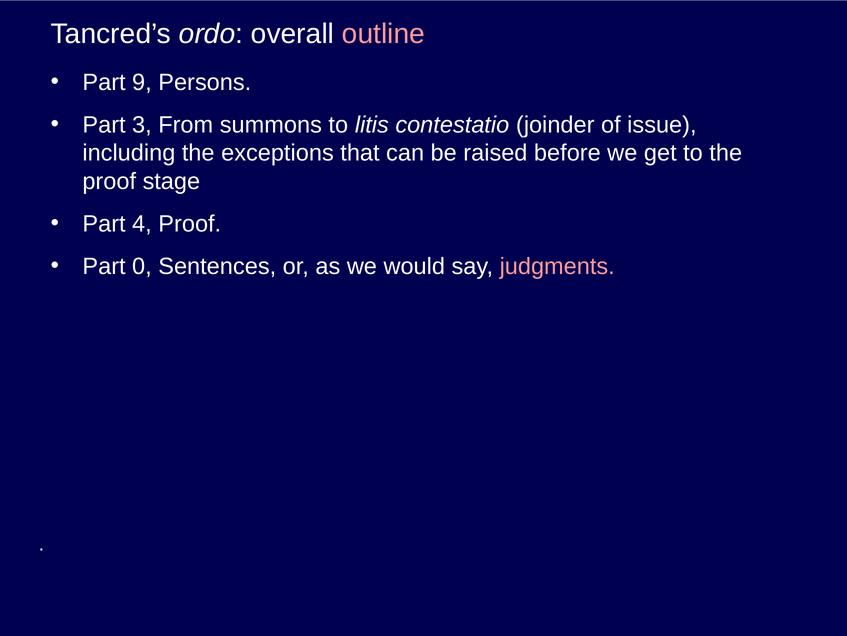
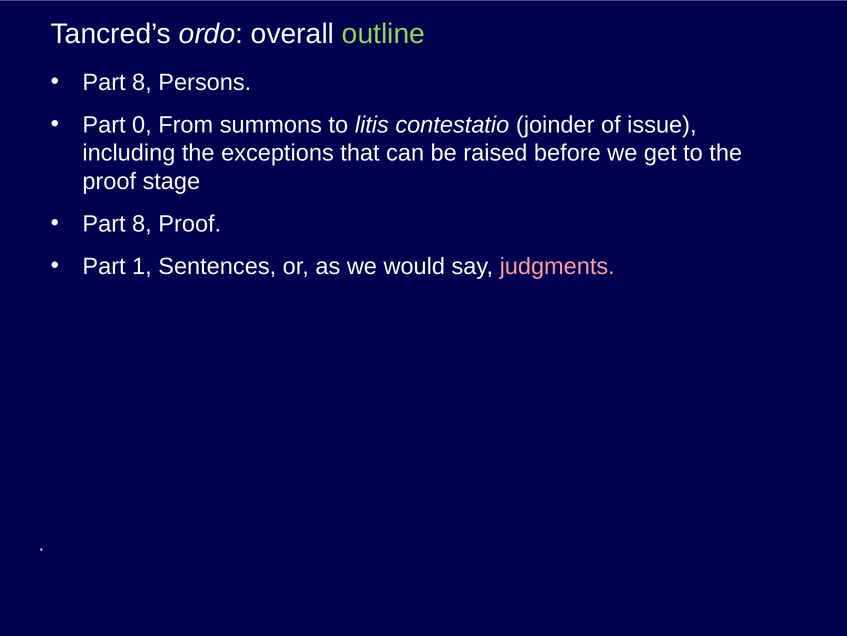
outline colour: pink -> light green
9 at (142, 82): 9 -> 8
3: 3 -> 0
4 at (142, 224): 4 -> 8
0: 0 -> 1
